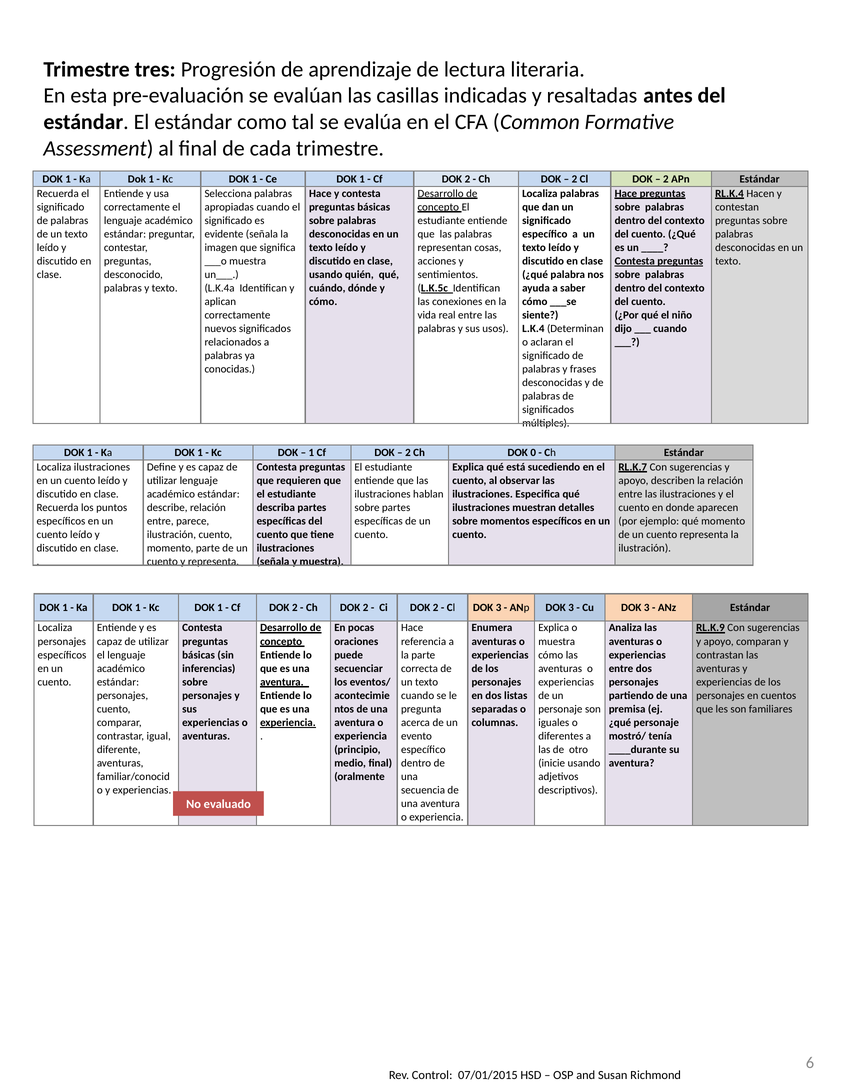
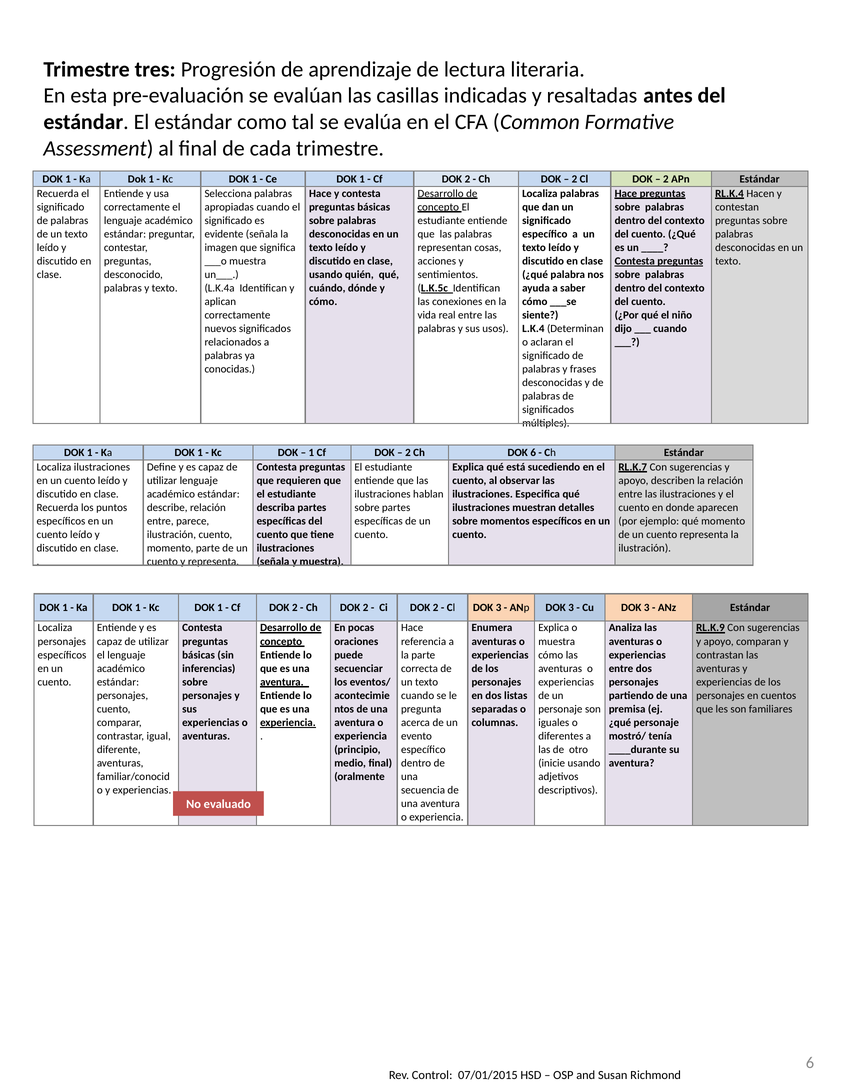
DOK 0: 0 -> 6
